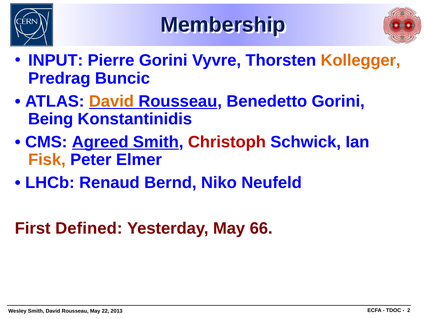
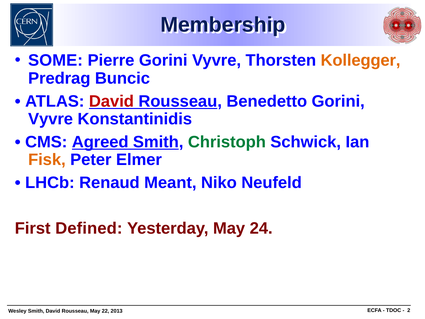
INPUT: INPUT -> SOME
David at (111, 101) colour: orange -> red
Being at (51, 119): Being -> Vyvre
Christoph colour: red -> green
Bernd: Bernd -> Meant
66: 66 -> 24
